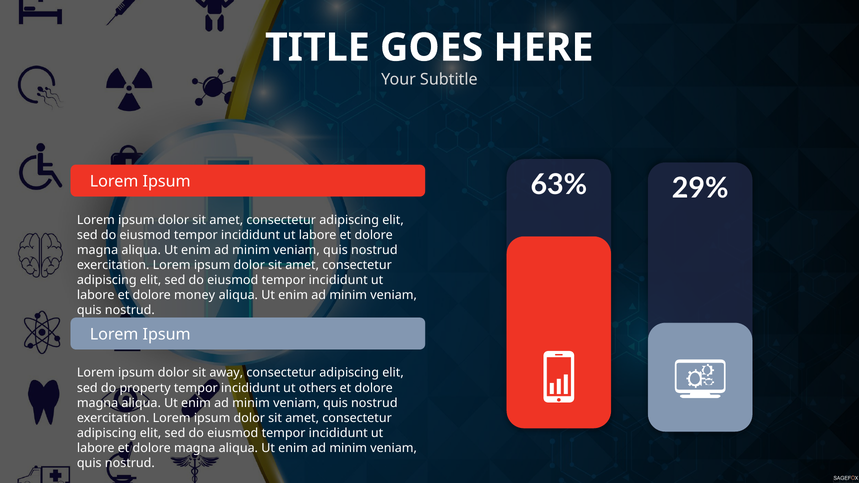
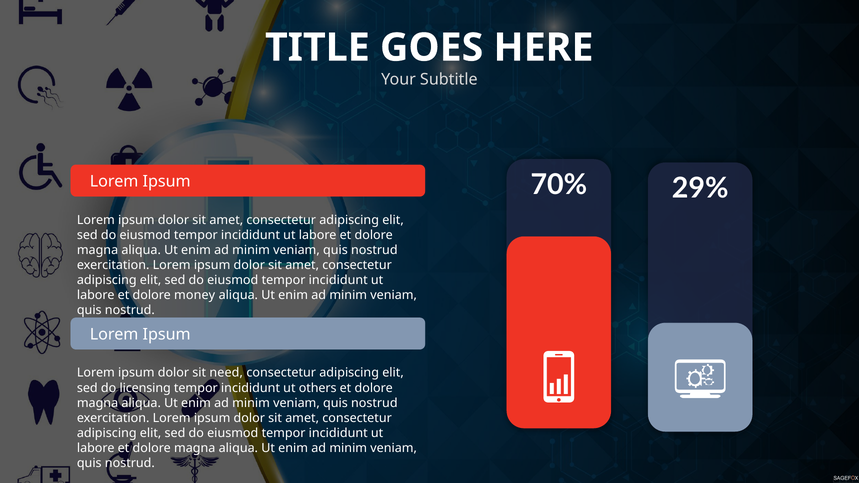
63%: 63% -> 70%
away: away -> need
property: property -> licensing
